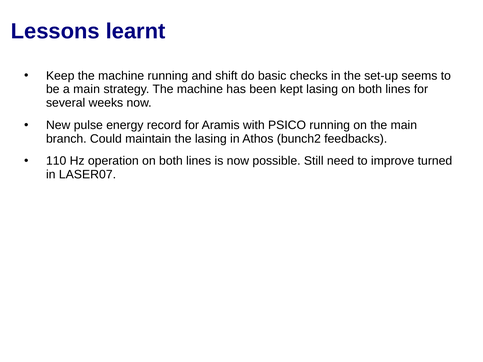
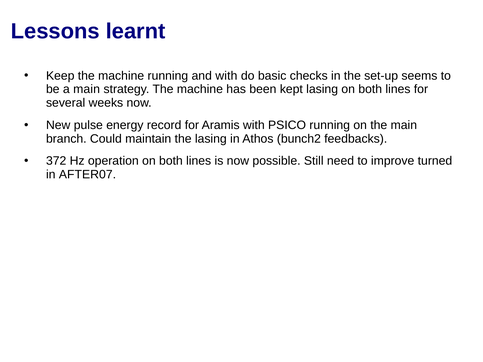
and shift: shift -> with
110: 110 -> 372
LASER07: LASER07 -> AFTER07
